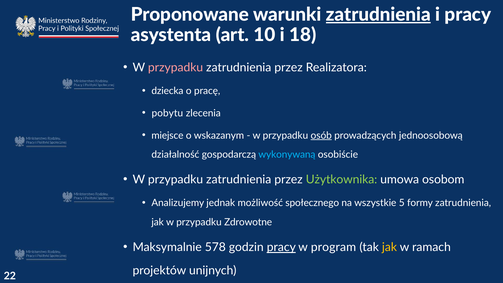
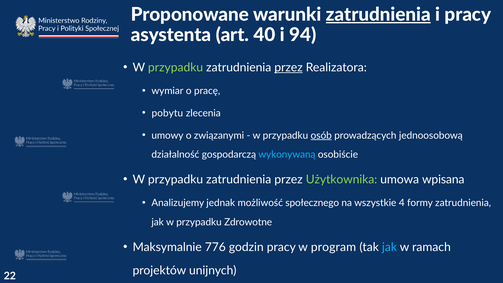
10: 10 -> 40
18: 18 -> 94
przypadku at (176, 68) colour: pink -> light green
przez at (289, 68) underline: none -> present
dziecka: dziecka -> wymiar
miejsce: miejsce -> umowy
wskazanym: wskazanym -> związanymi
osobom: osobom -> wpisana
5: 5 -> 4
578: 578 -> 776
pracy at (281, 247) underline: present -> none
jak at (389, 247) colour: yellow -> light blue
